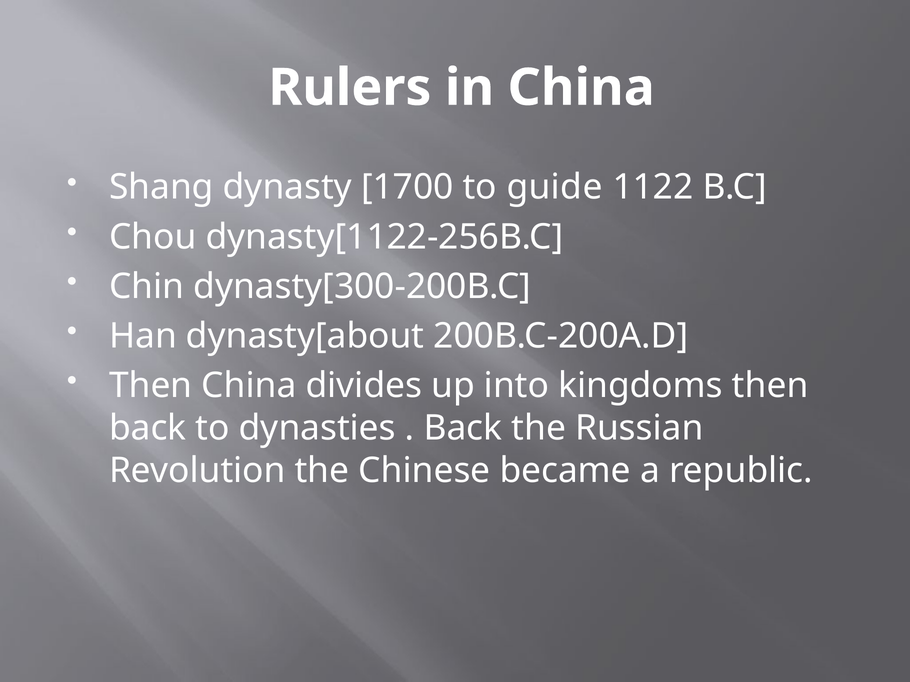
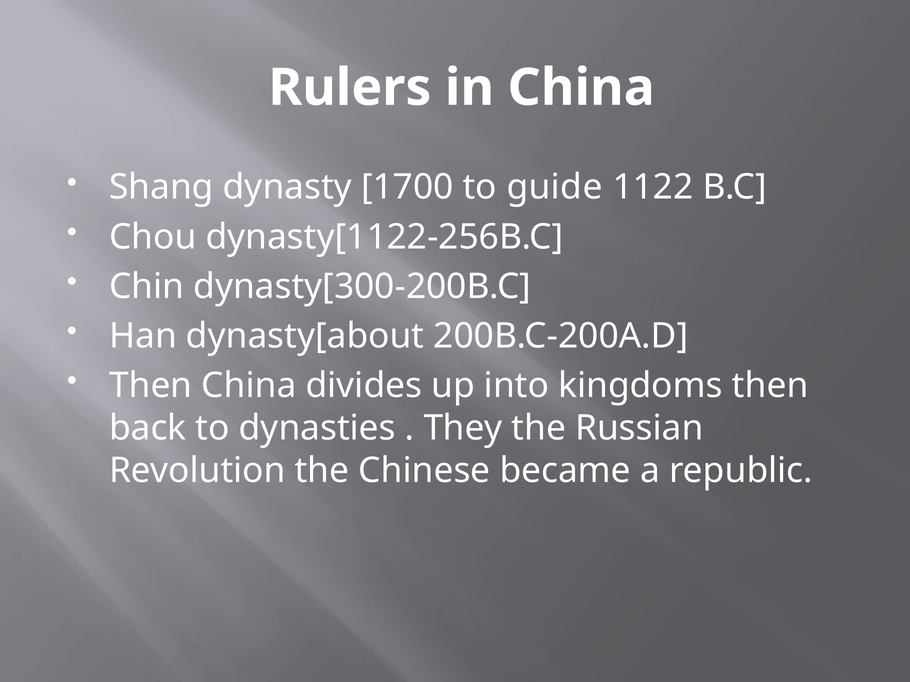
Back at (463, 428): Back -> They
